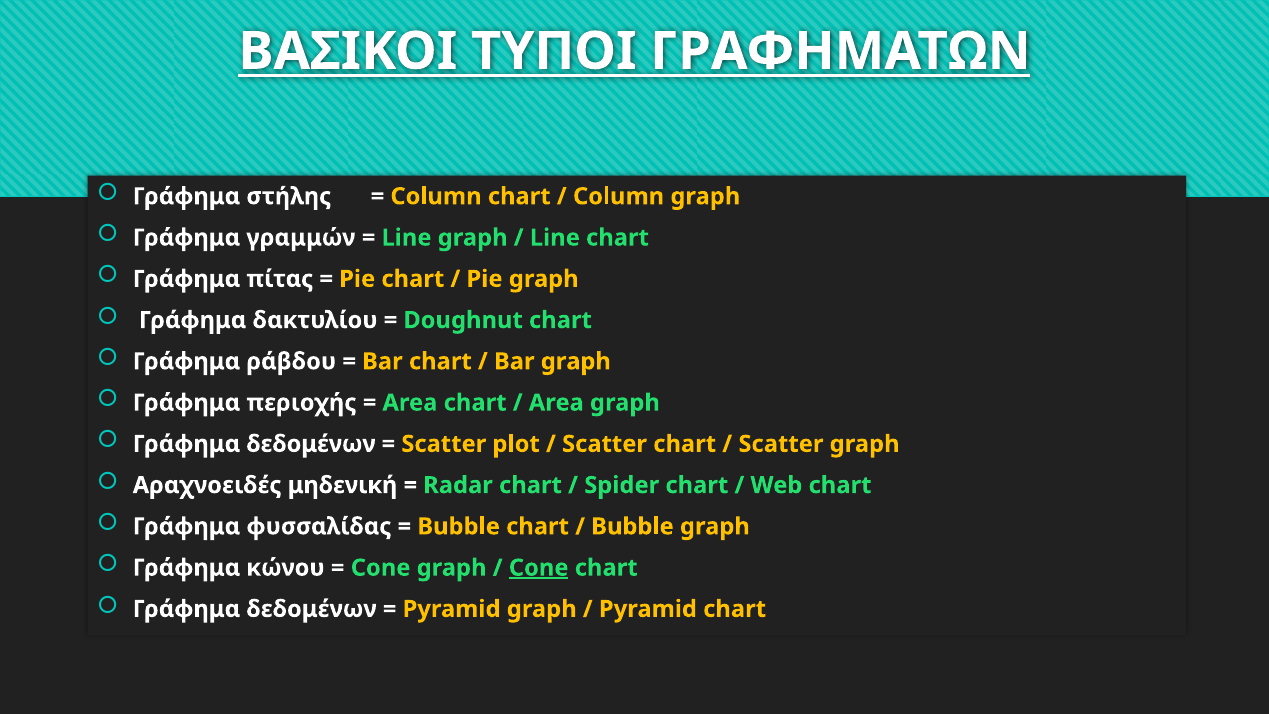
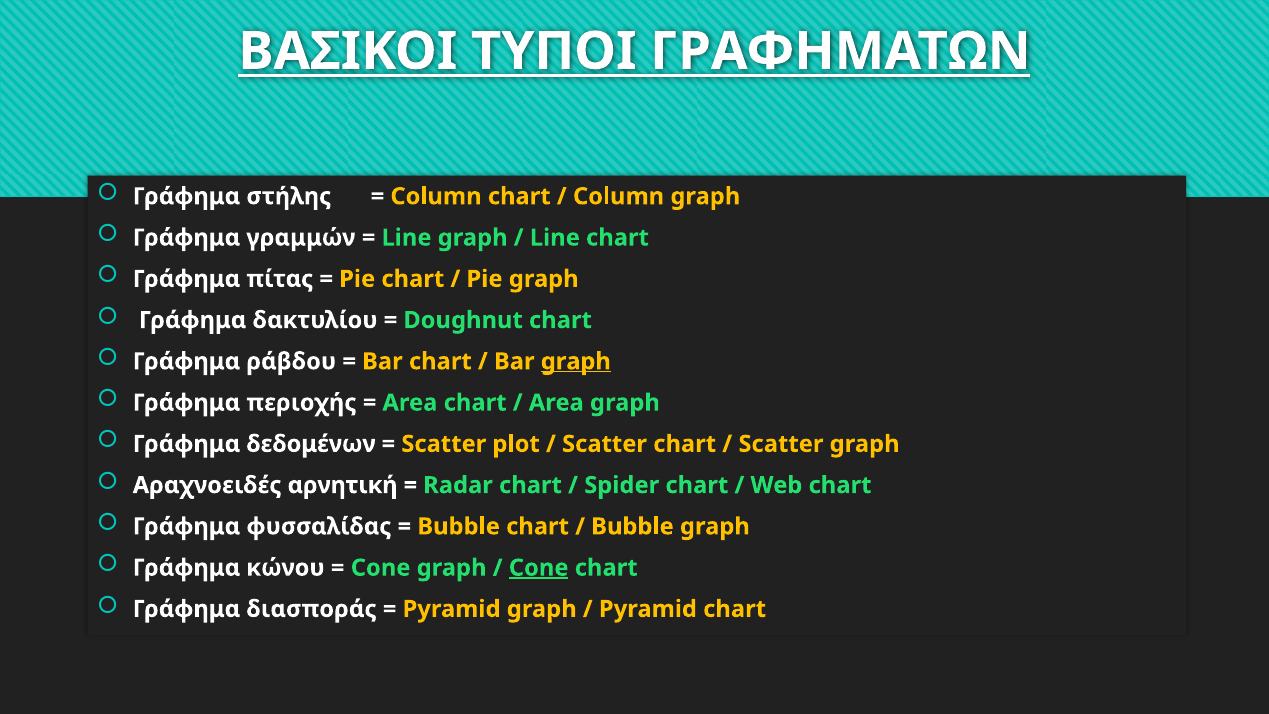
graph at (576, 361) underline: none -> present
μηδενική: μηδενική -> αρνητική
δεδομένων at (312, 609): δεδομένων -> διασποράς
